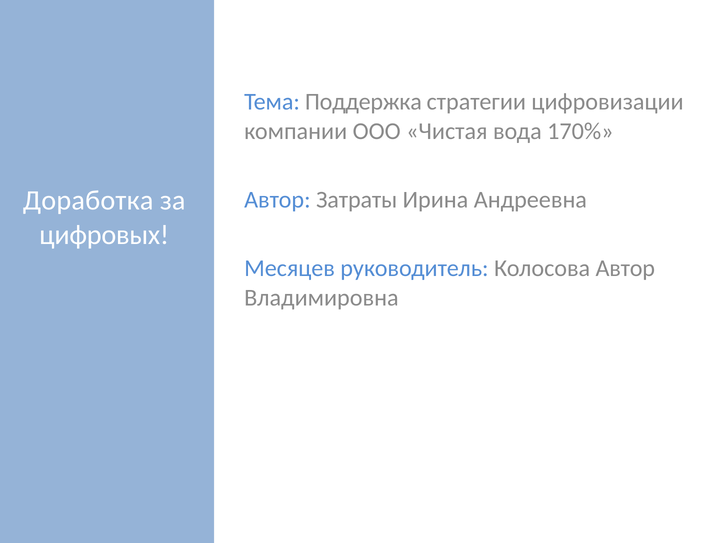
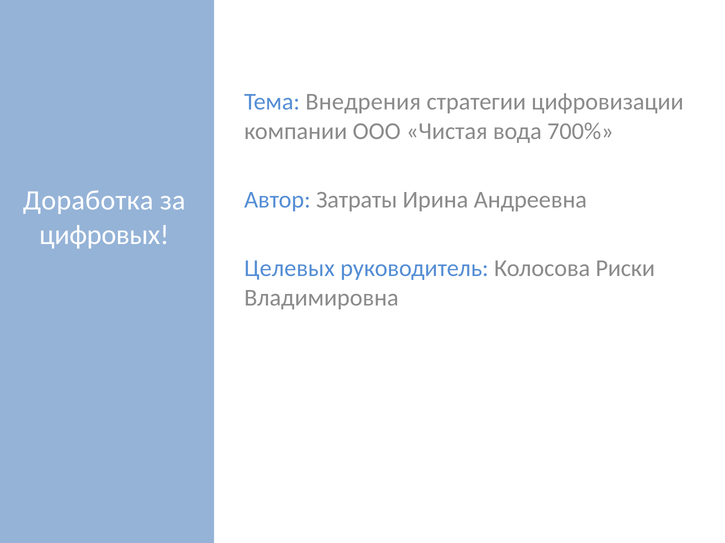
Поддержка: Поддержка -> Внедрения
170%: 170% -> 700%
Месяцев: Месяцев -> Целевых
Колосова Автор: Автор -> Риски
